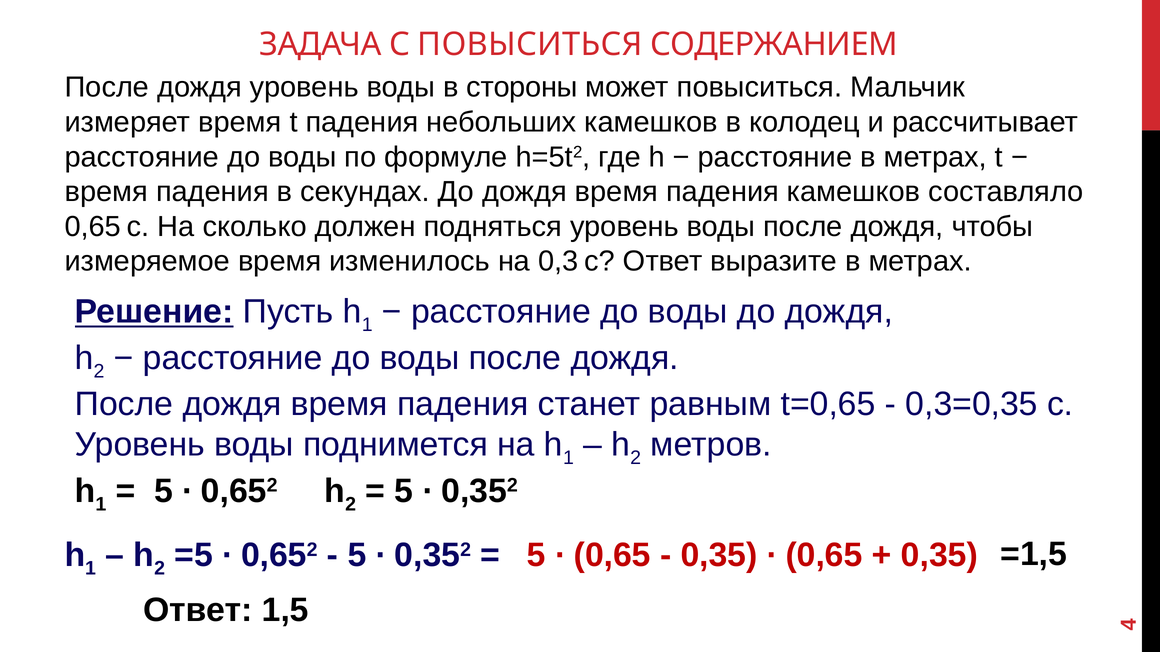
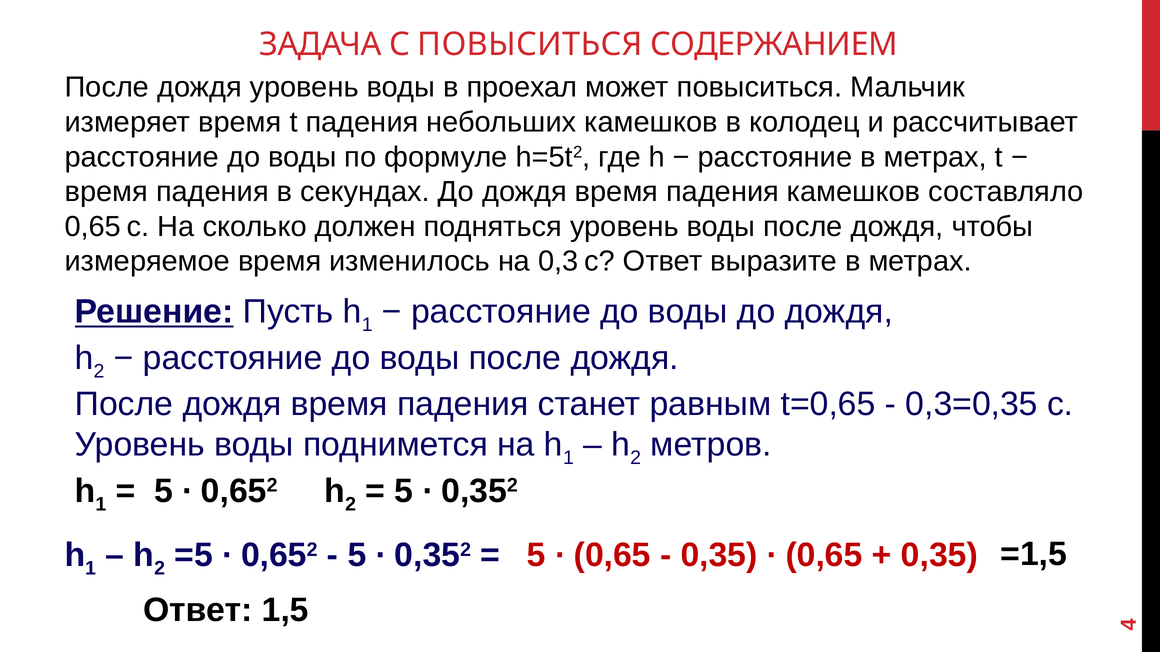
стороны: стороны -> проехал
